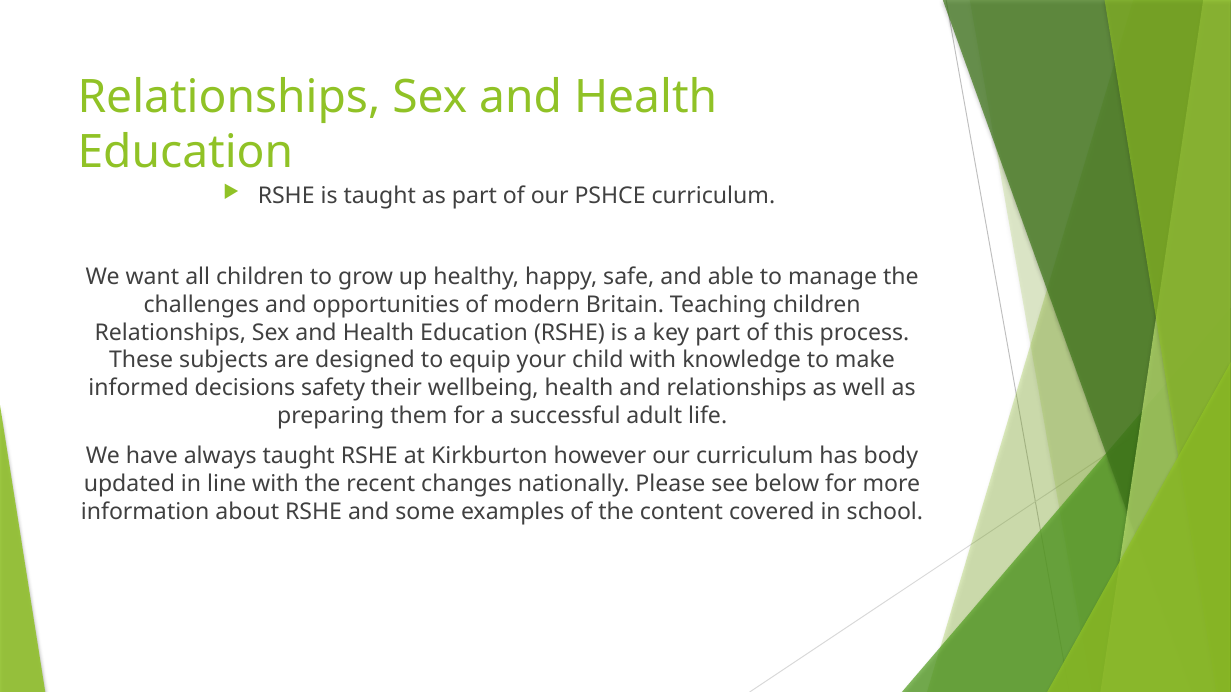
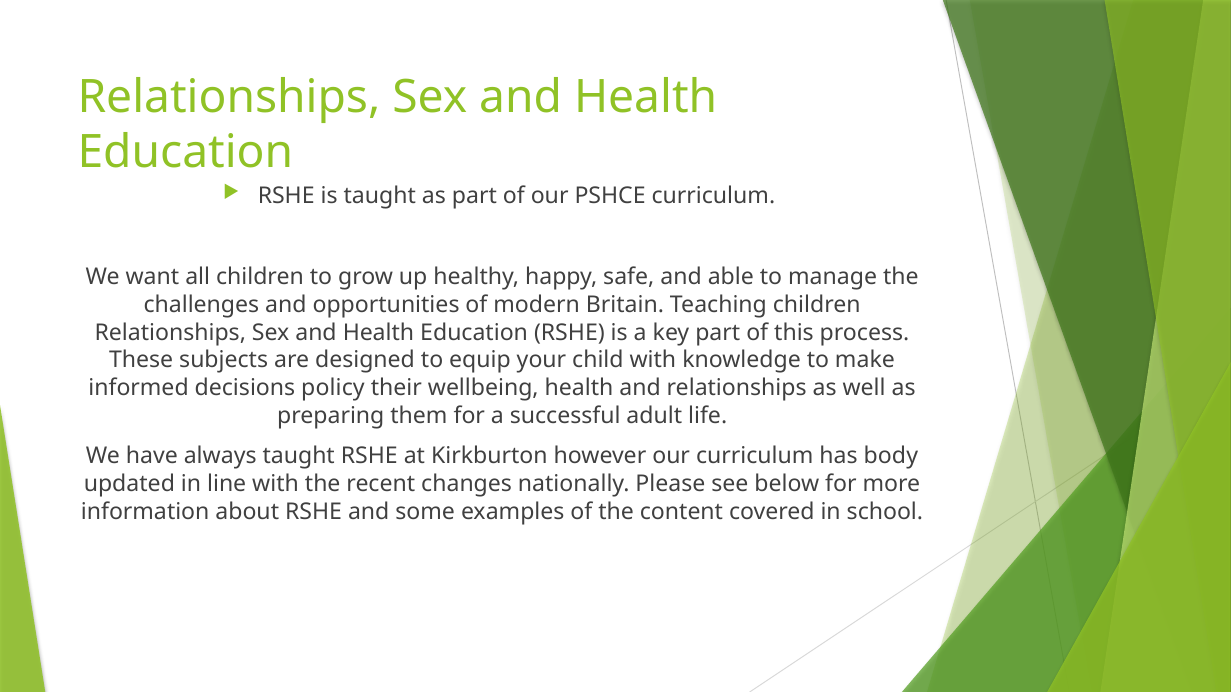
safety: safety -> policy
